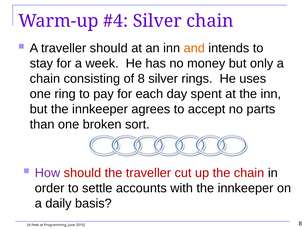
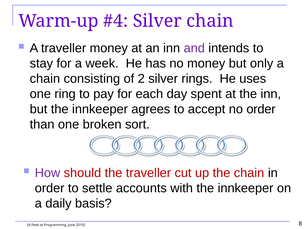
traveller should: should -> money
and colour: orange -> purple
of 8: 8 -> 2
no parts: parts -> order
